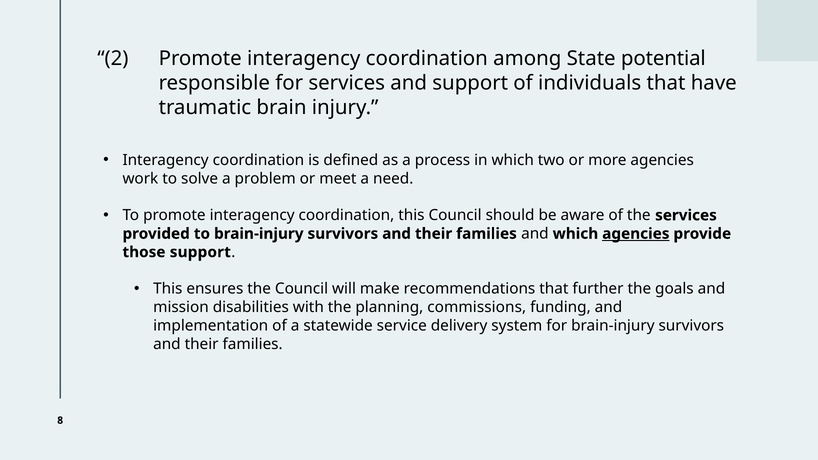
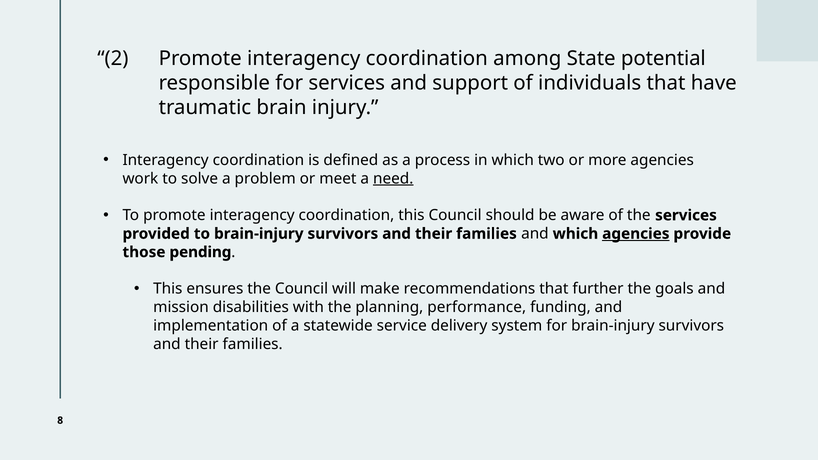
need underline: none -> present
those support: support -> pending
commissions: commissions -> performance
